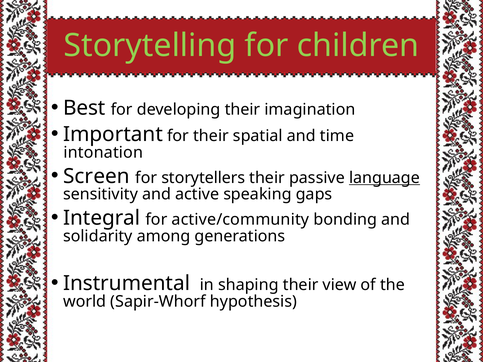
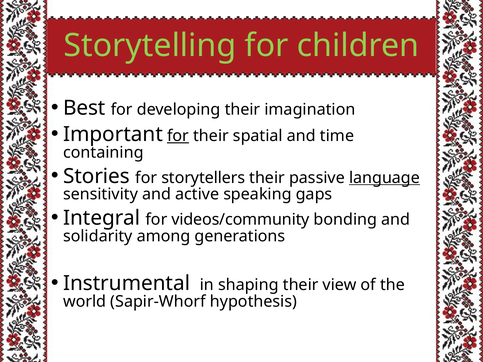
for at (178, 136) underline: none -> present
intonation: intonation -> containing
Screen: Screen -> Stories
active/community: active/community -> videos/community
